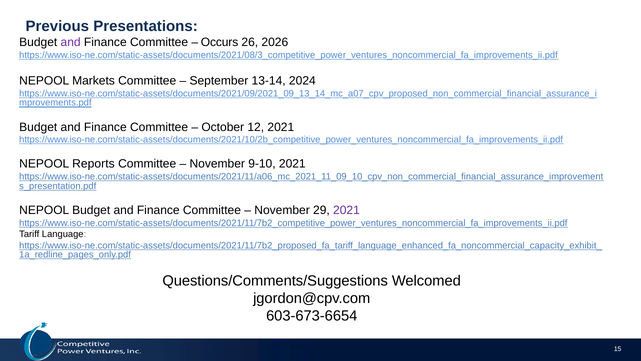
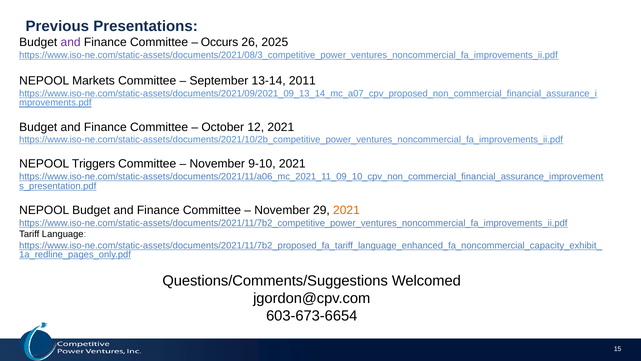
2026: 2026 -> 2025
2024: 2024 -> 2011
Reports: Reports -> Triggers
2021 at (346, 210) colour: purple -> orange
